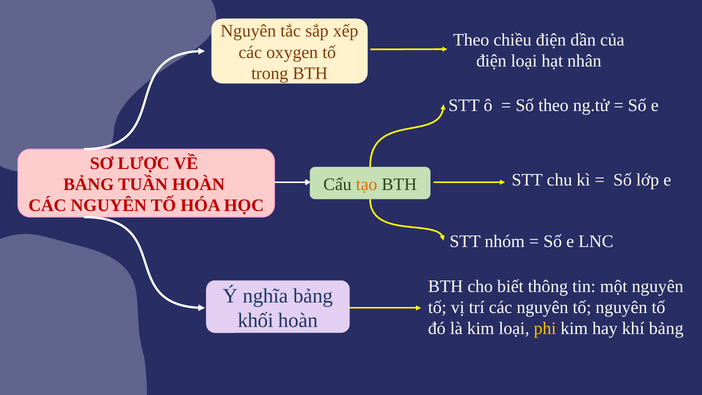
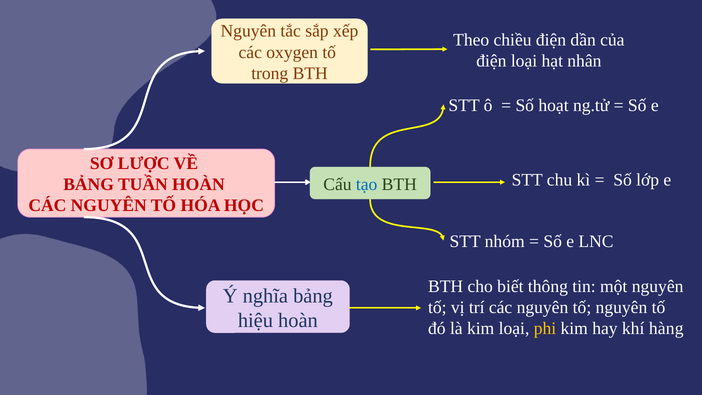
Số theo: theo -> hoạt
tạo colour: orange -> blue
khối: khối -> hiệu
khí bảng: bảng -> hàng
